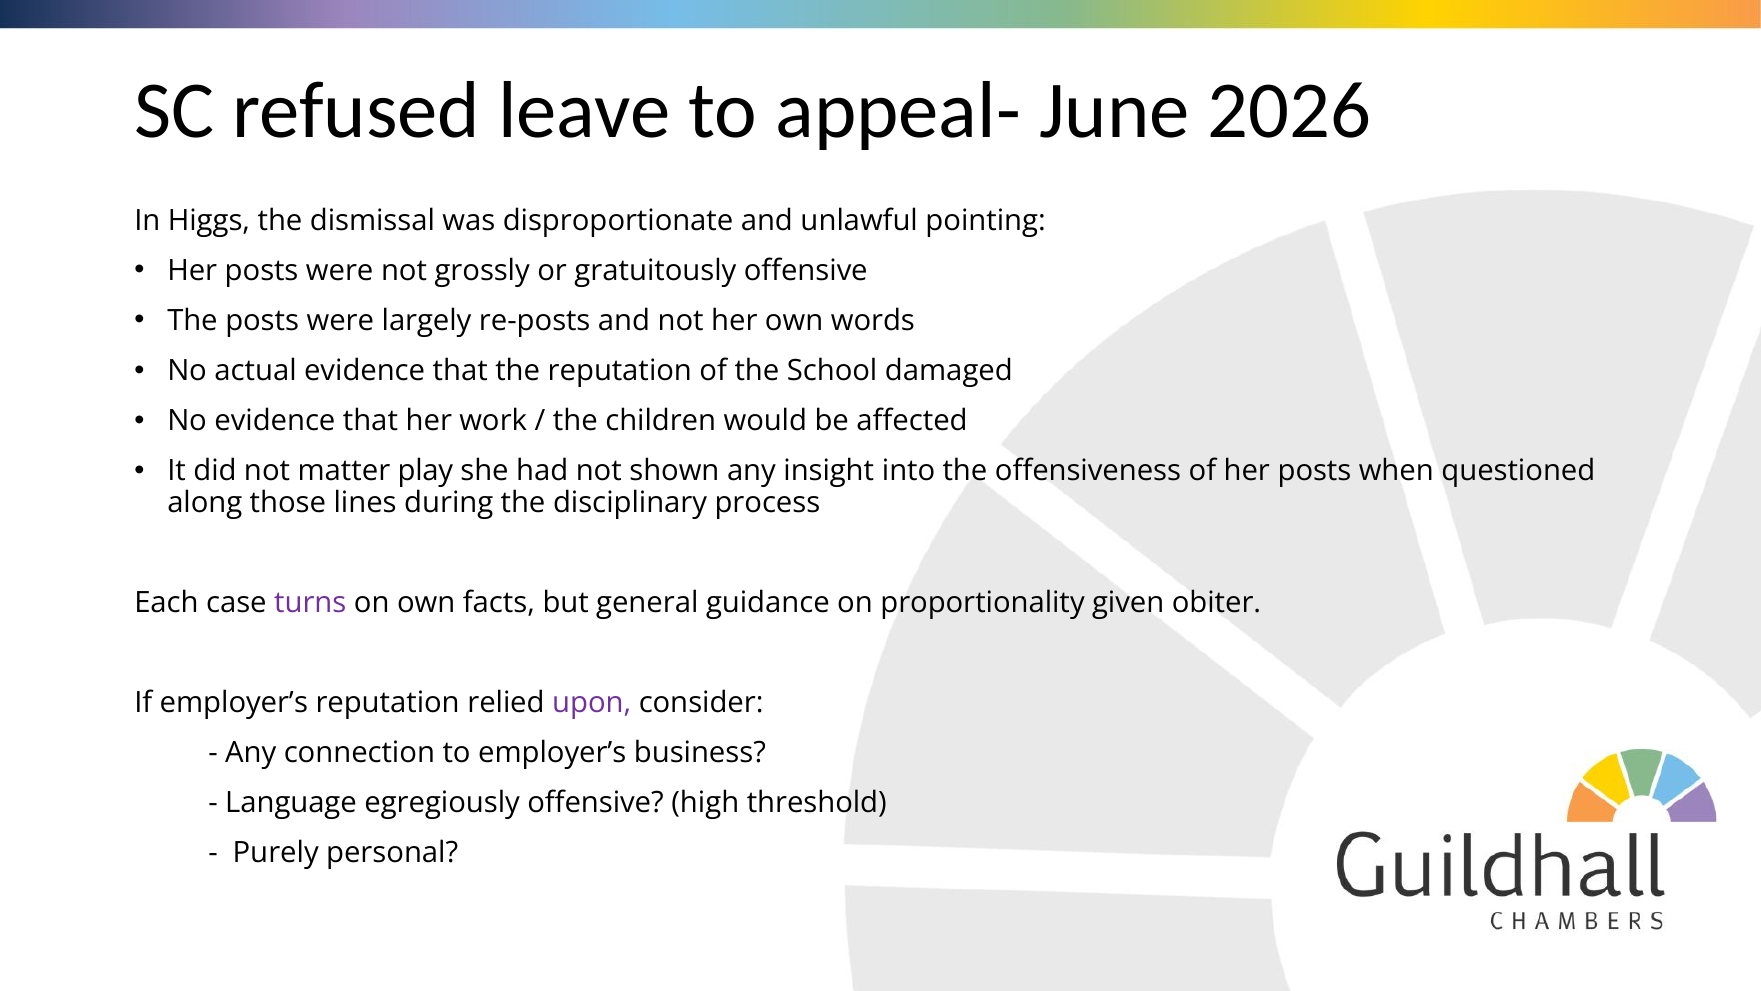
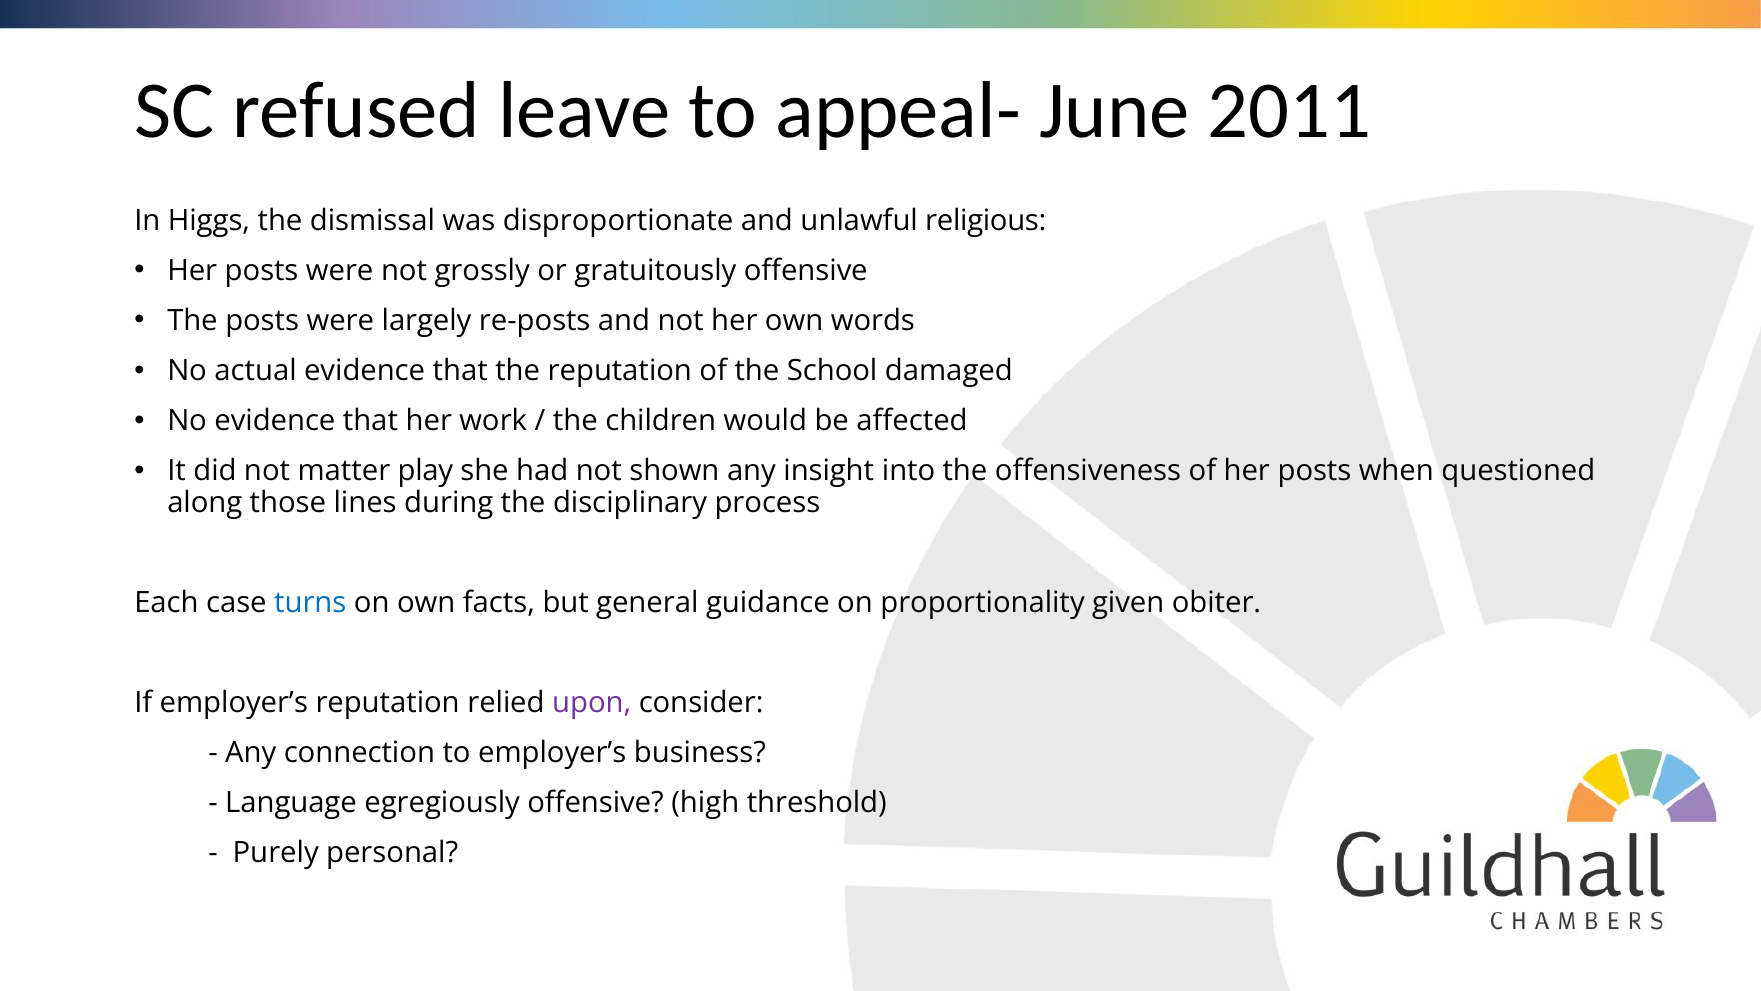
2026: 2026 -> 2011
pointing: pointing -> religious
turns colour: purple -> blue
